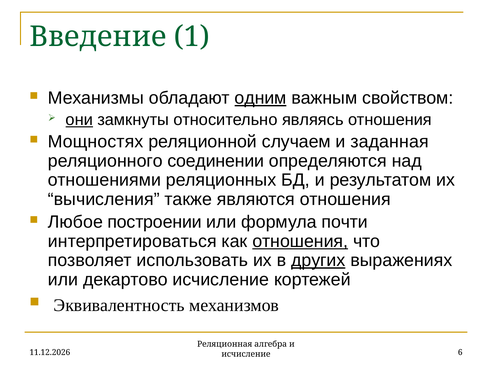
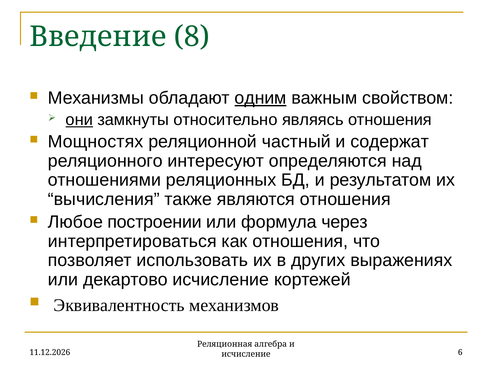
1: 1 -> 8
случаем: случаем -> частный
заданная: заданная -> содержат
соединении: соединении -> интересуют
почти: почти -> через
отношения at (300, 241) underline: present -> none
других underline: present -> none
